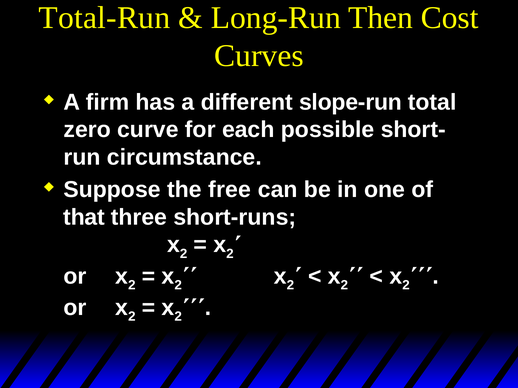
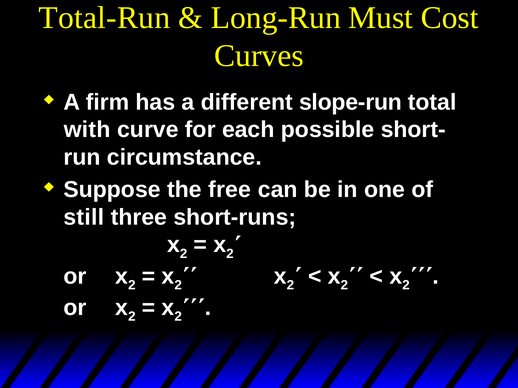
Then: Then -> Must
zero: zero -> with
that: that -> still
